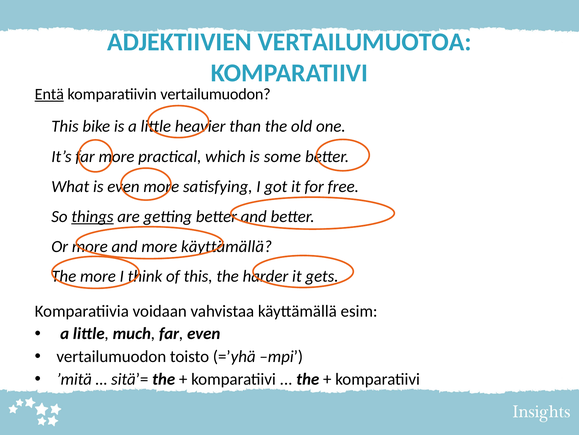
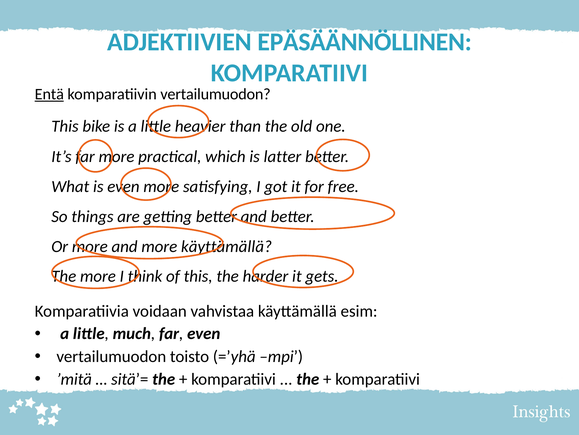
VERTAILUMUOTOA: VERTAILUMUOTOA -> EPÄSÄÄNNÖLLINEN
some: some -> latter
things underline: present -> none
